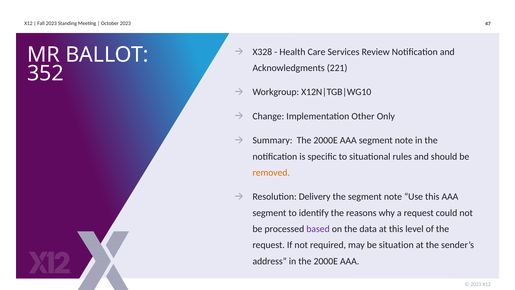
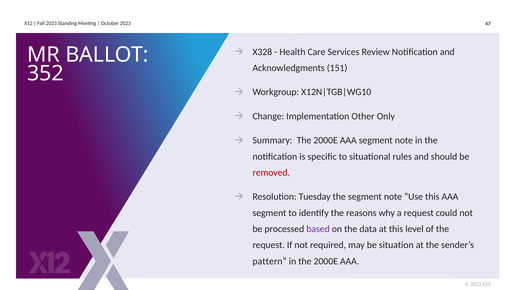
221: 221 -> 151
removed colour: orange -> red
Delivery: Delivery -> Tuesday
address: address -> pattern
